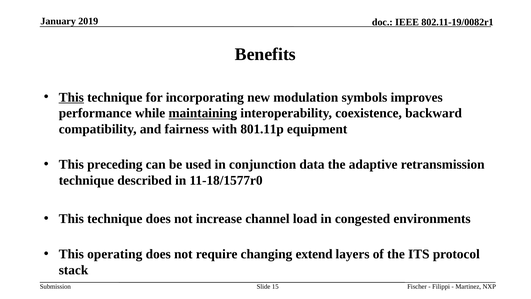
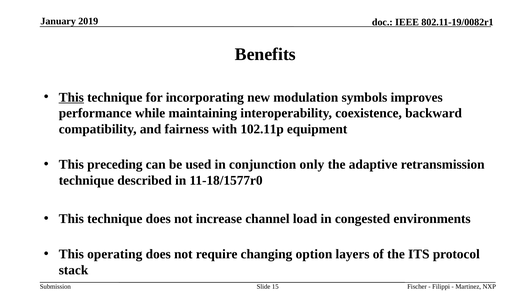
maintaining underline: present -> none
801.11p: 801.11p -> 102.11p
data: data -> only
extend: extend -> option
